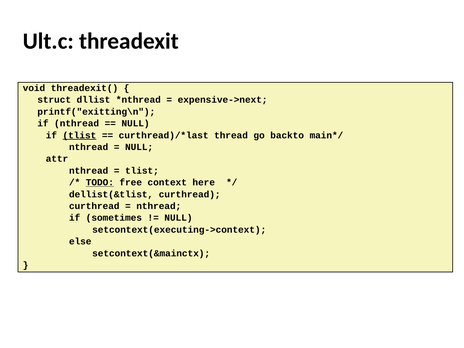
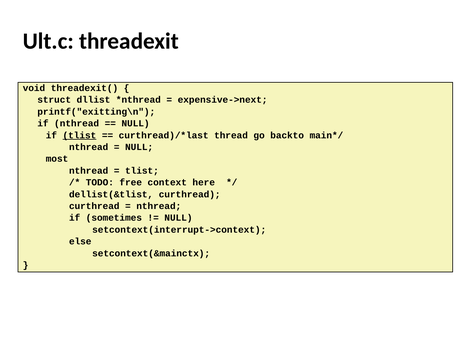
attr: attr -> most
TODO underline: present -> none
setcontext(executing->context: setcontext(executing->context -> setcontext(interrupt->context
